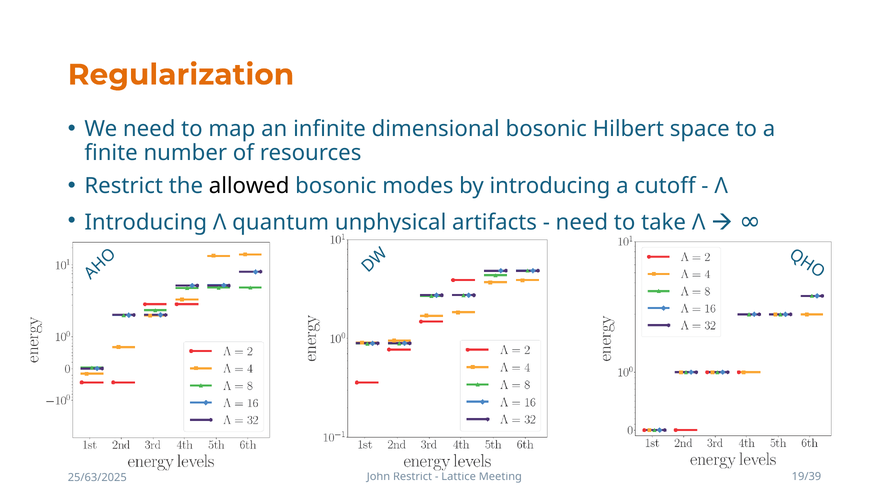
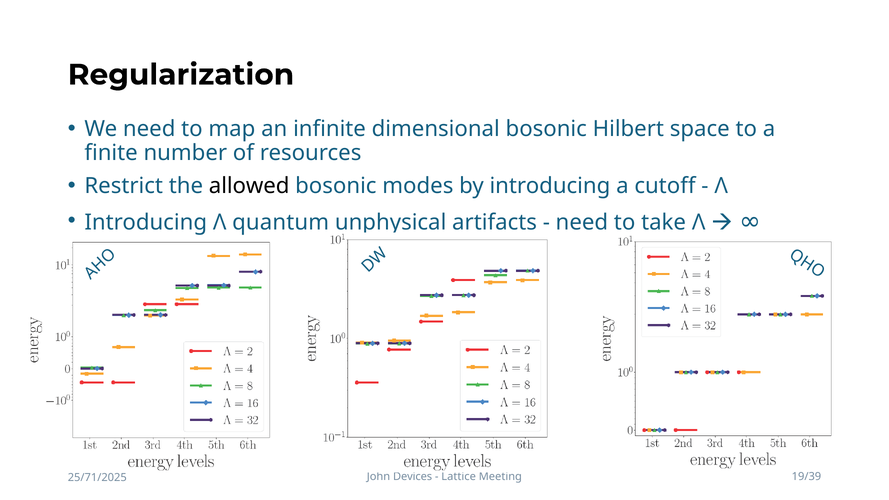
Regularization colour: orange -> black
John Restrict: Restrict -> Devices
25/63/2025: 25/63/2025 -> 25/71/2025
